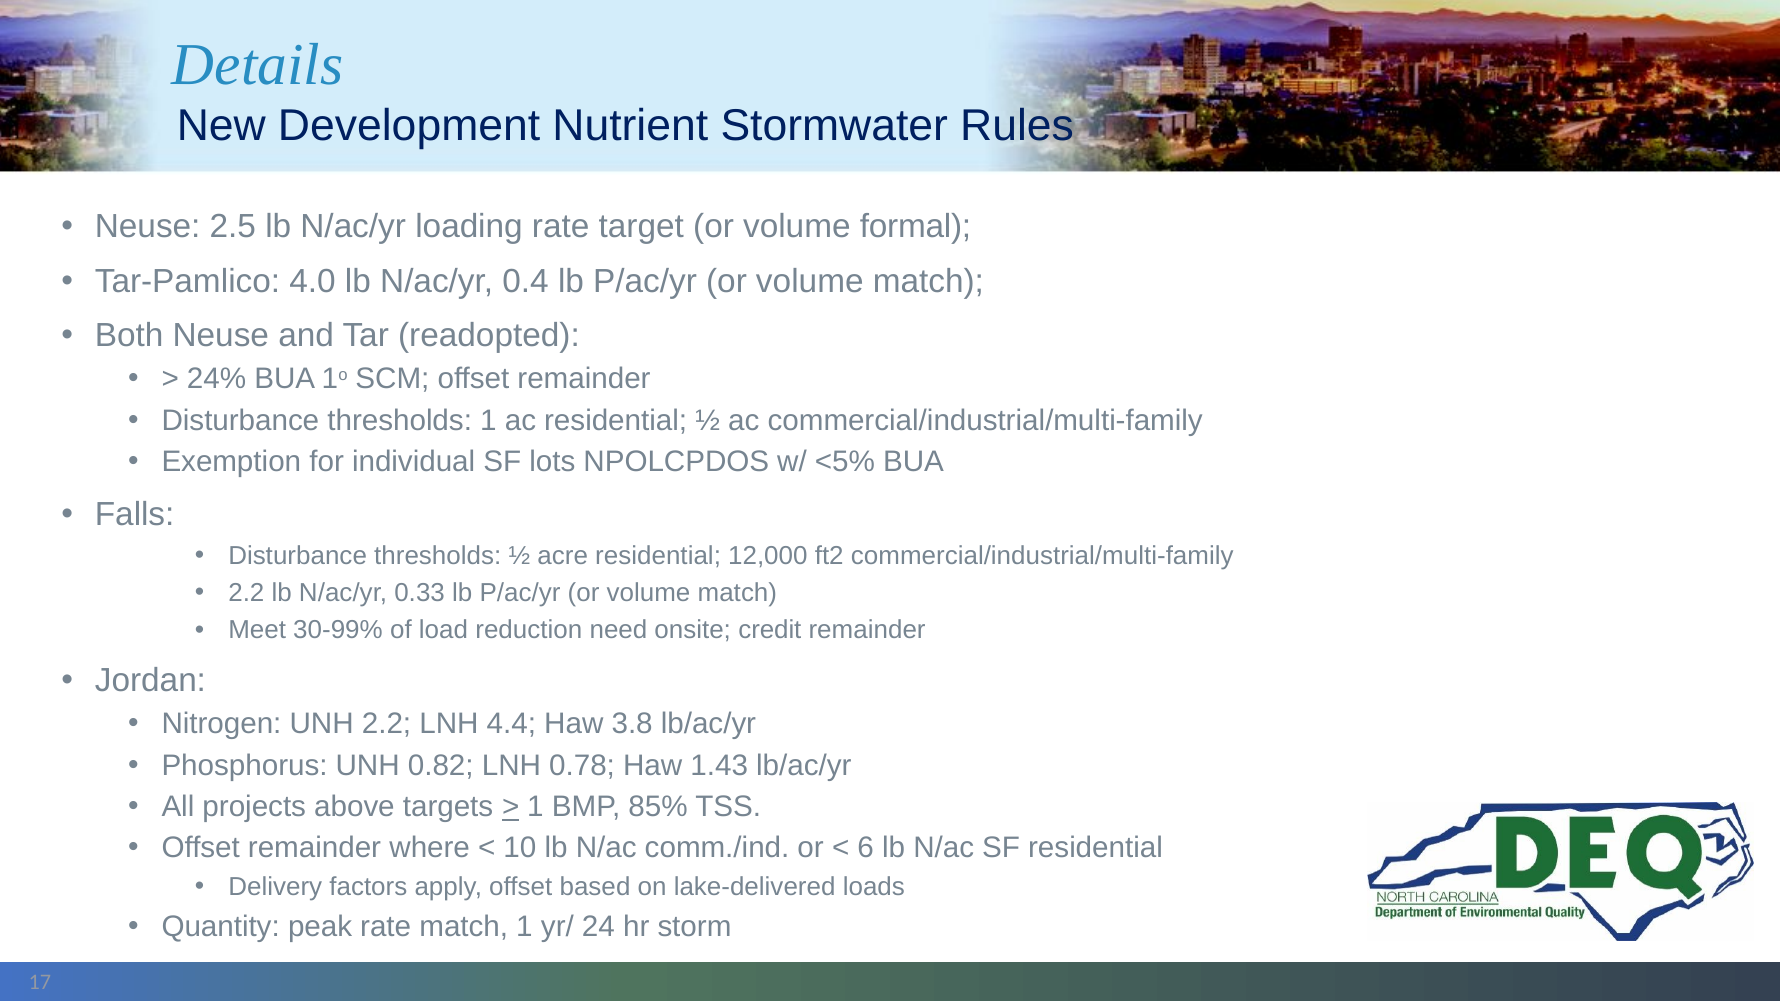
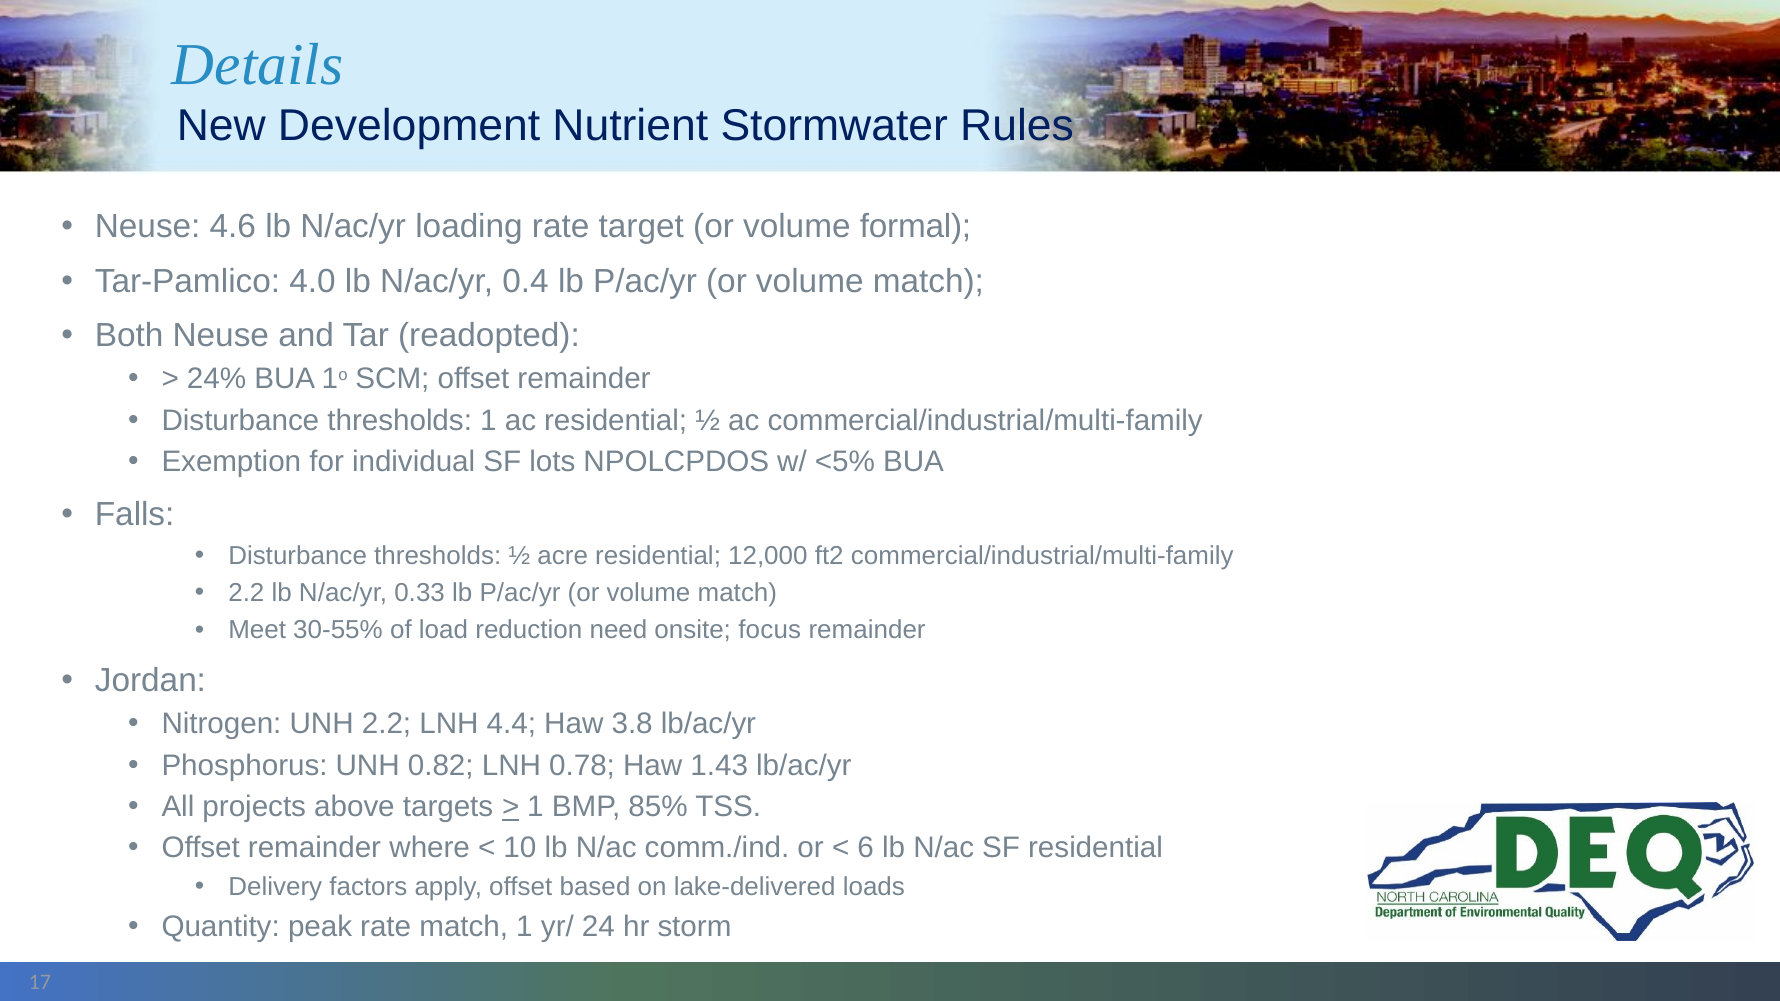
2.5: 2.5 -> 4.6
30-99%: 30-99% -> 30-55%
credit: credit -> focus
